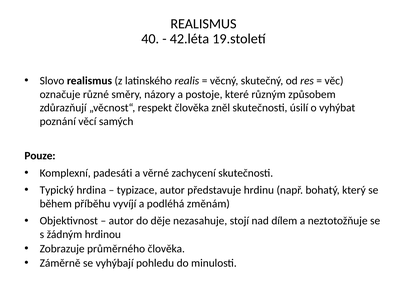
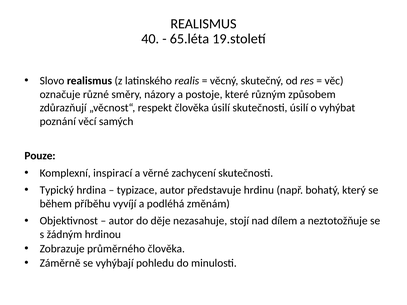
42.léta: 42.léta -> 65.léta
člověka zněl: zněl -> úsilí
padesáti: padesáti -> inspirací
